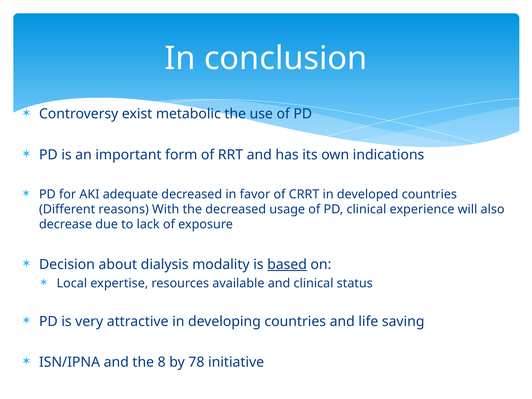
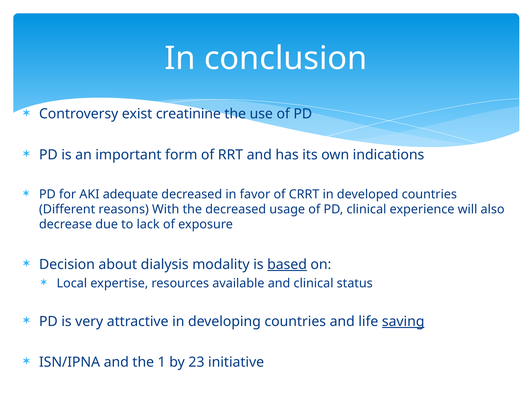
metabolic: metabolic -> creatinine
saving underline: none -> present
8: 8 -> 1
78: 78 -> 23
